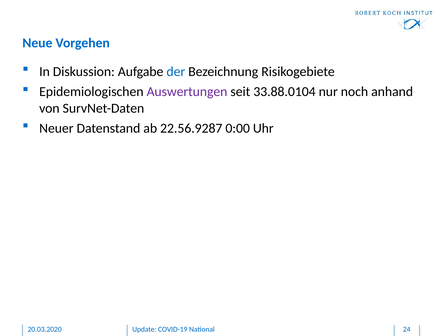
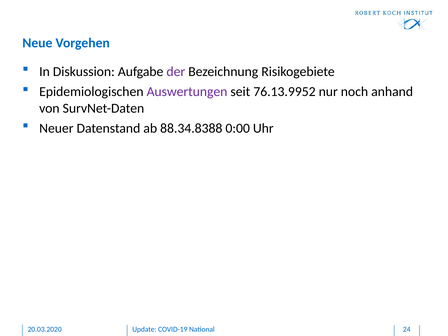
der colour: blue -> purple
33.88.0104: 33.88.0104 -> 76.13.9952
22.56.9287: 22.56.9287 -> 88.34.8388
